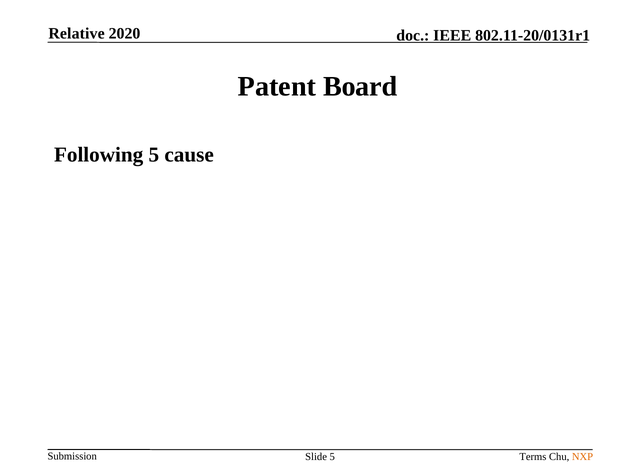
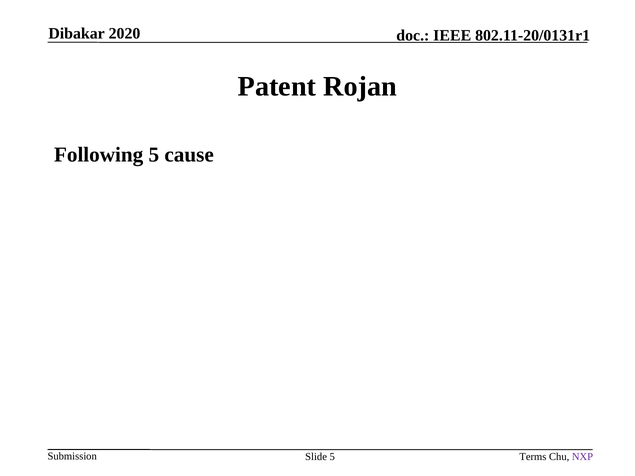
Relative: Relative -> Dibakar
Board: Board -> Rojan
NXP colour: orange -> purple
